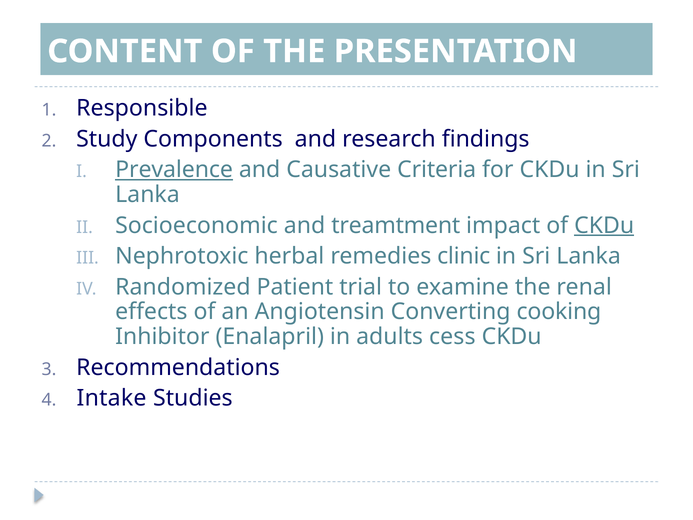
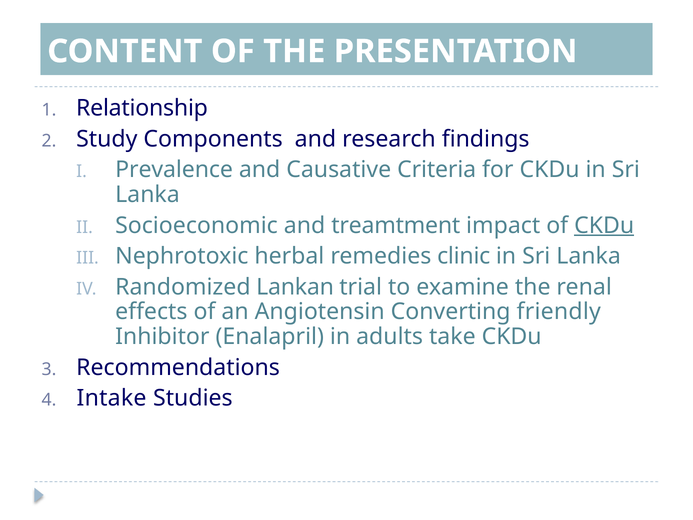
Responsible: Responsible -> Relationship
Prevalence underline: present -> none
Patient: Patient -> Lankan
cooking: cooking -> friendly
cess: cess -> take
